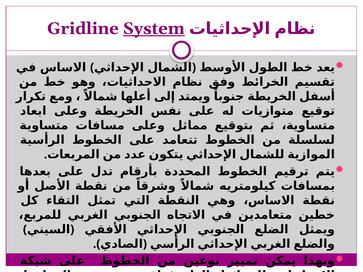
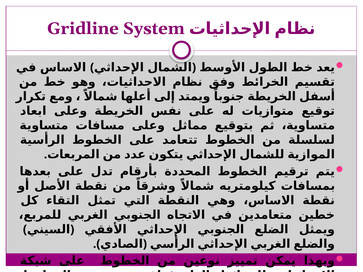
System underline: present -> none
